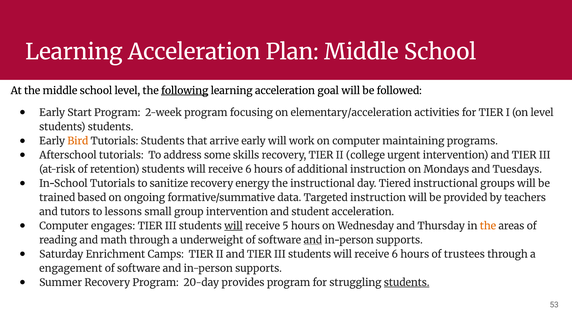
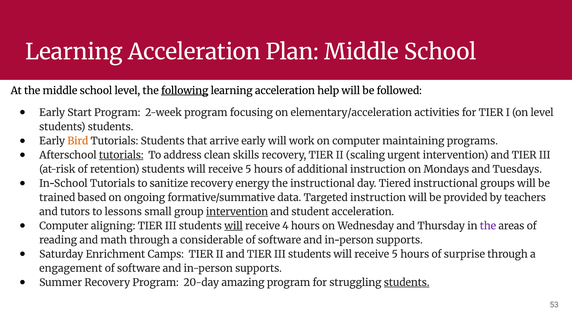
goal: goal -> help
tutorials at (121, 155) underline: none -> present
some: some -> clean
college: college -> scaling
6 at (248, 169): 6 -> 5
intervention at (237, 212) underline: none -> present
engages: engages -> aligning
5: 5 -> 4
the at (488, 226) colour: orange -> purple
underweight: underweight -> considerable
and at (313, 240) underline: present -> none
6 at (395, 254): 6 -> 5
trustees: trustees -> surprise
provides: provides -> amazing
